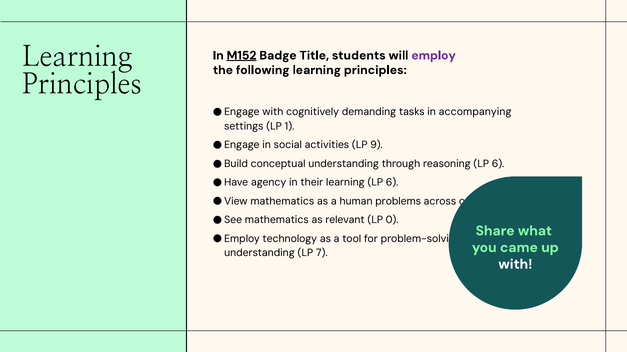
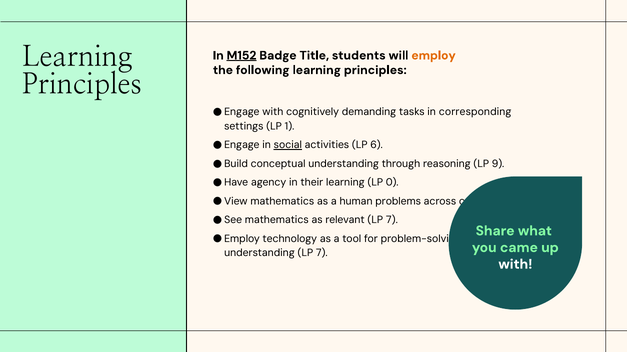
employ colour: purple -> orange
accompanying: accompanying -> corresponding
social underline: none -> present
9: 9 -> 6
reasoning LP 6: 6 -> 9
learning LP 6: 6 -> 0
relevant LP 0: 0 -> 7
